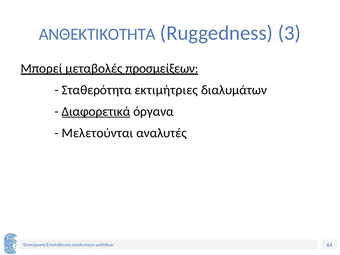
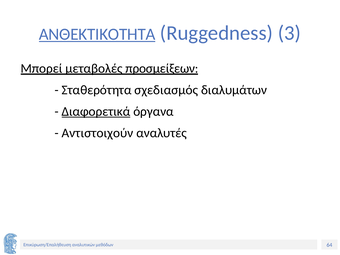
ΑΝΘΕΚΤΙΚΟΤΗΤΑ underline: none -> present
εκτιμήτριες: εκτιμήτριες -> σχεδιασμός
Μελετούνται: Μελετούνται -> Αντιστοιχούν
